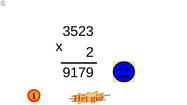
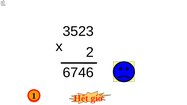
9179: 9179 -> 6746
